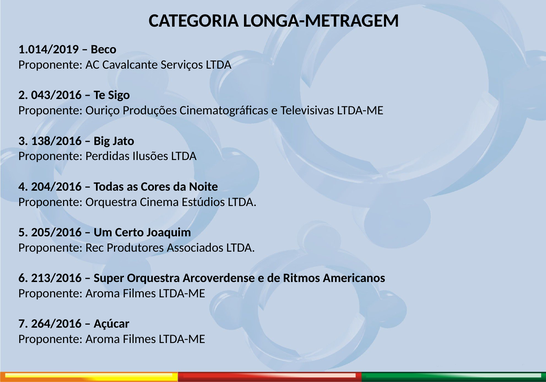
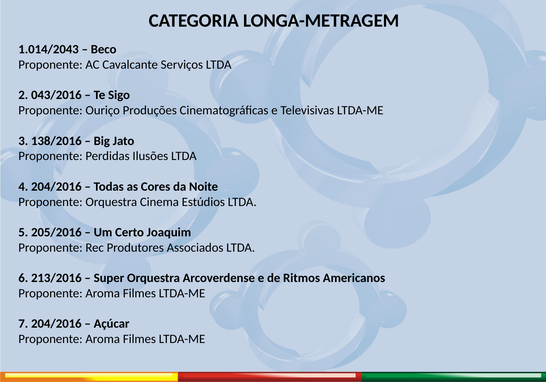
1.014/2019: 1.014/2019 -> 1.014/2043
7 264/2016: 264/2016 -> 204/2016
